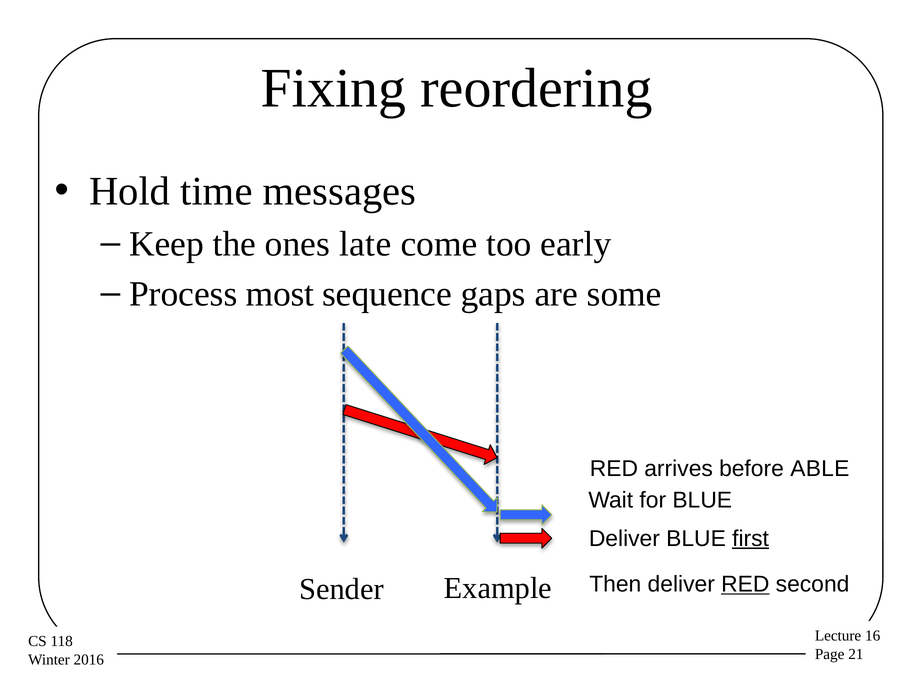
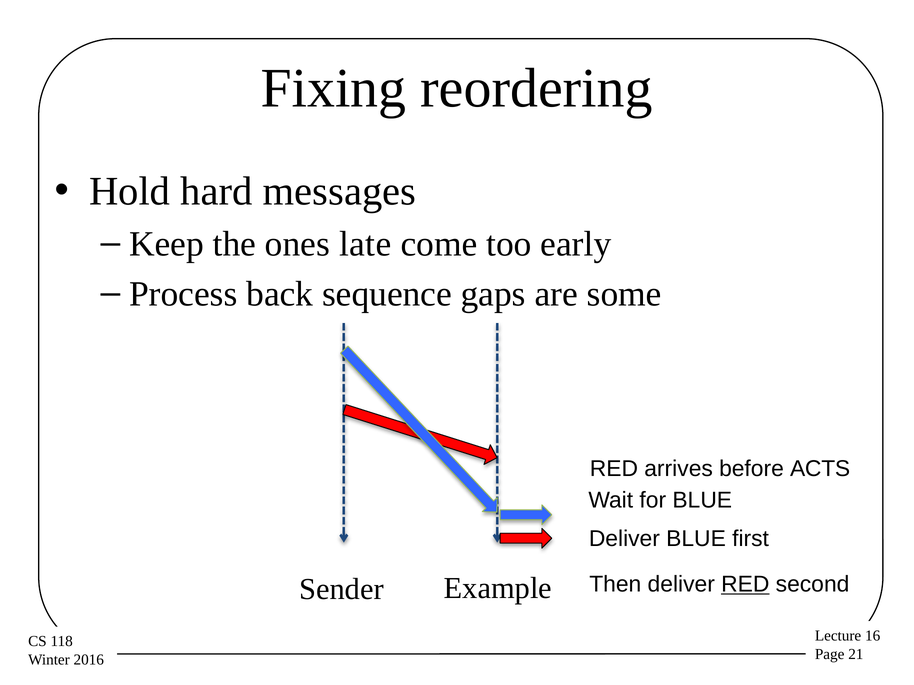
time: time -> hard
most: most -> back
ABLE: ABLE -> ACTS
first underline: present -> none
